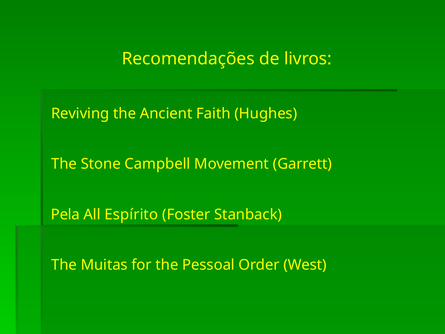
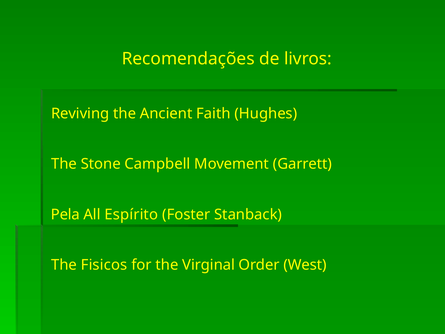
Muitas: Muitas -> Fisicos
Pessoal: Pessoal -> Virginal
